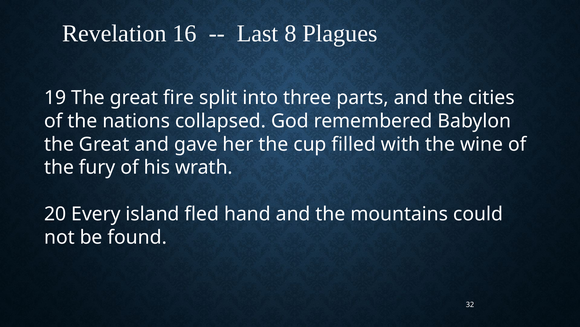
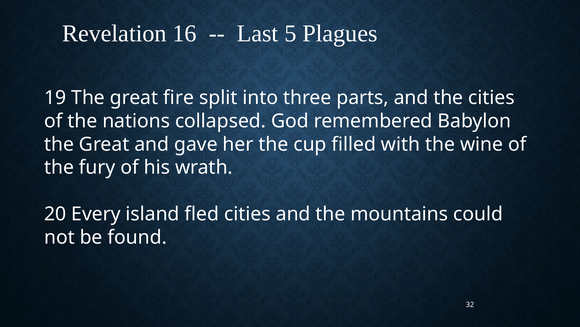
8: 8 -> 5
fled hand: hand -> cities
